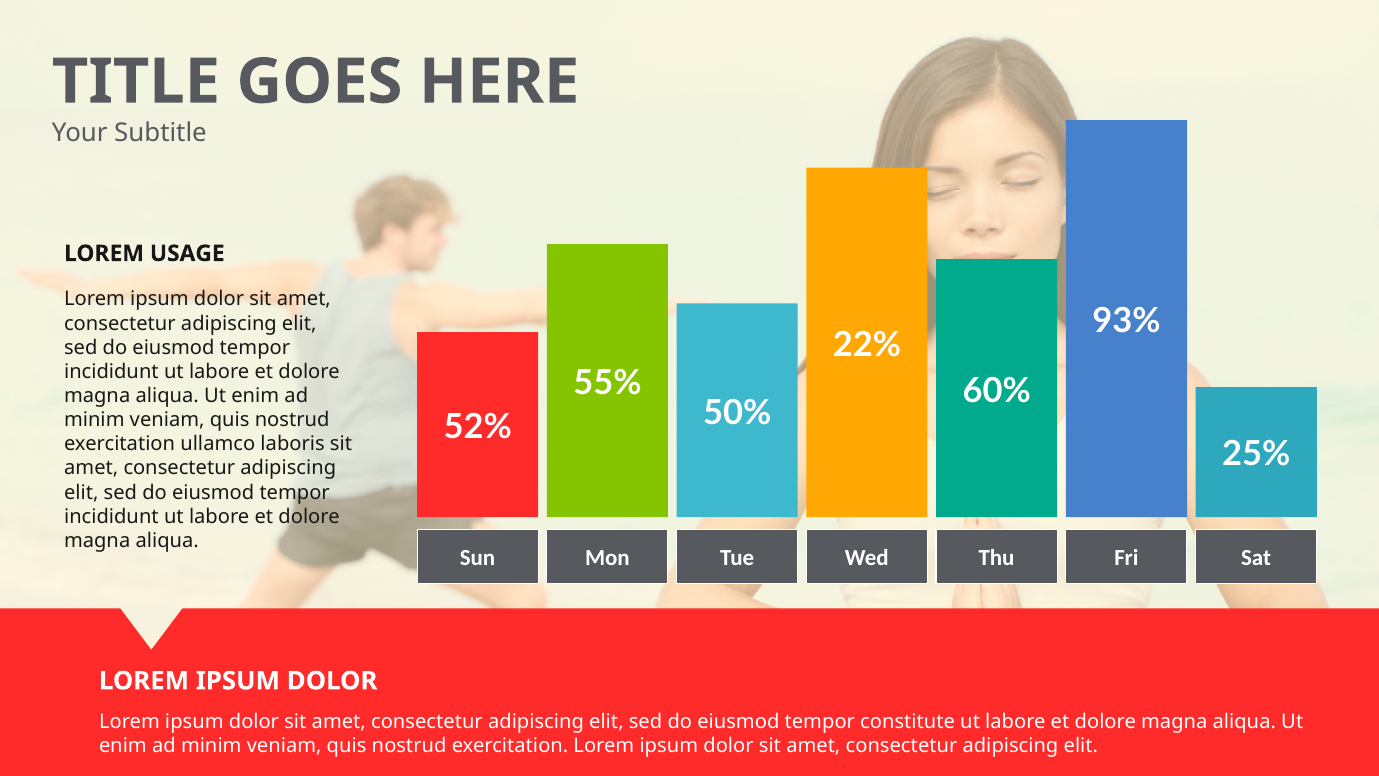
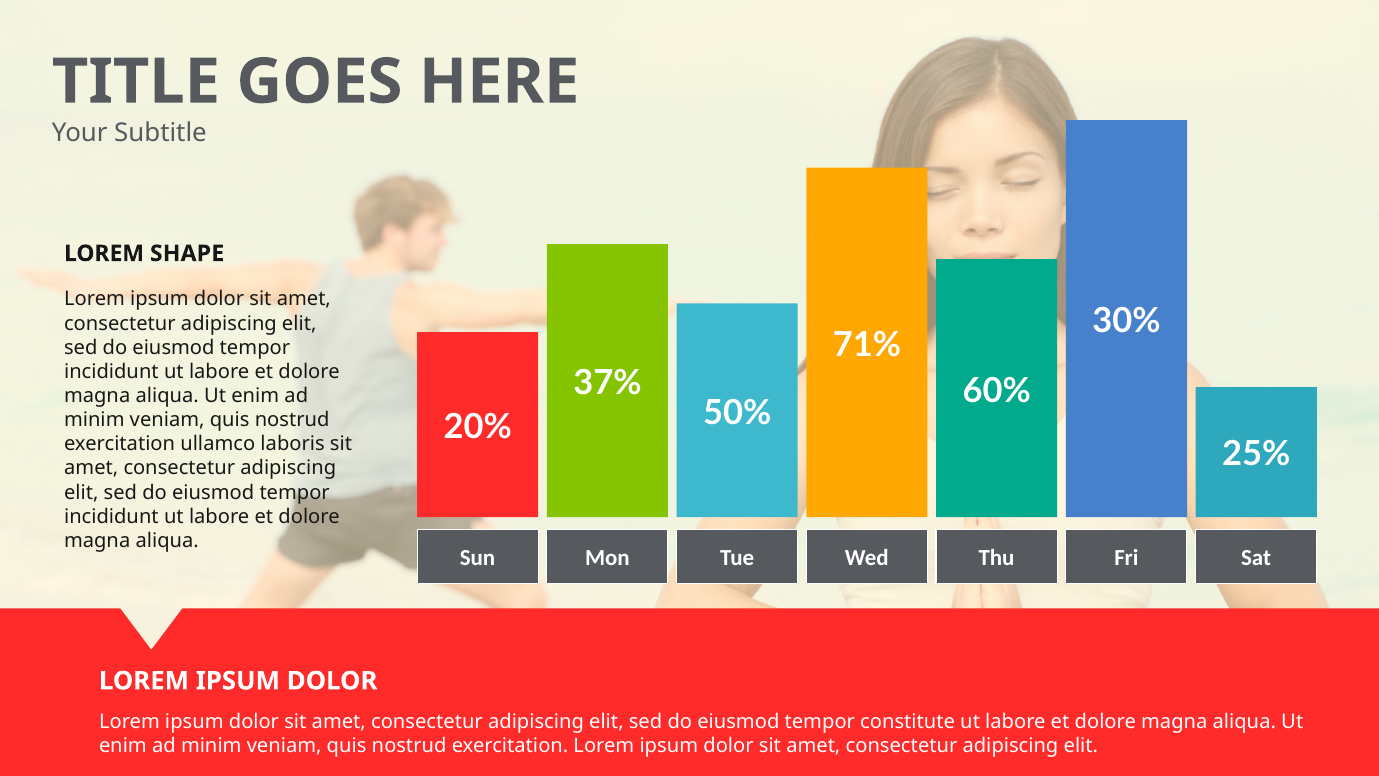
USAGE: USAGE -> SHAPE
93%: 93% -> 30%
22%: 22% -> 71%
55%: 55% -> 37%
52%: 52% -> 20%
